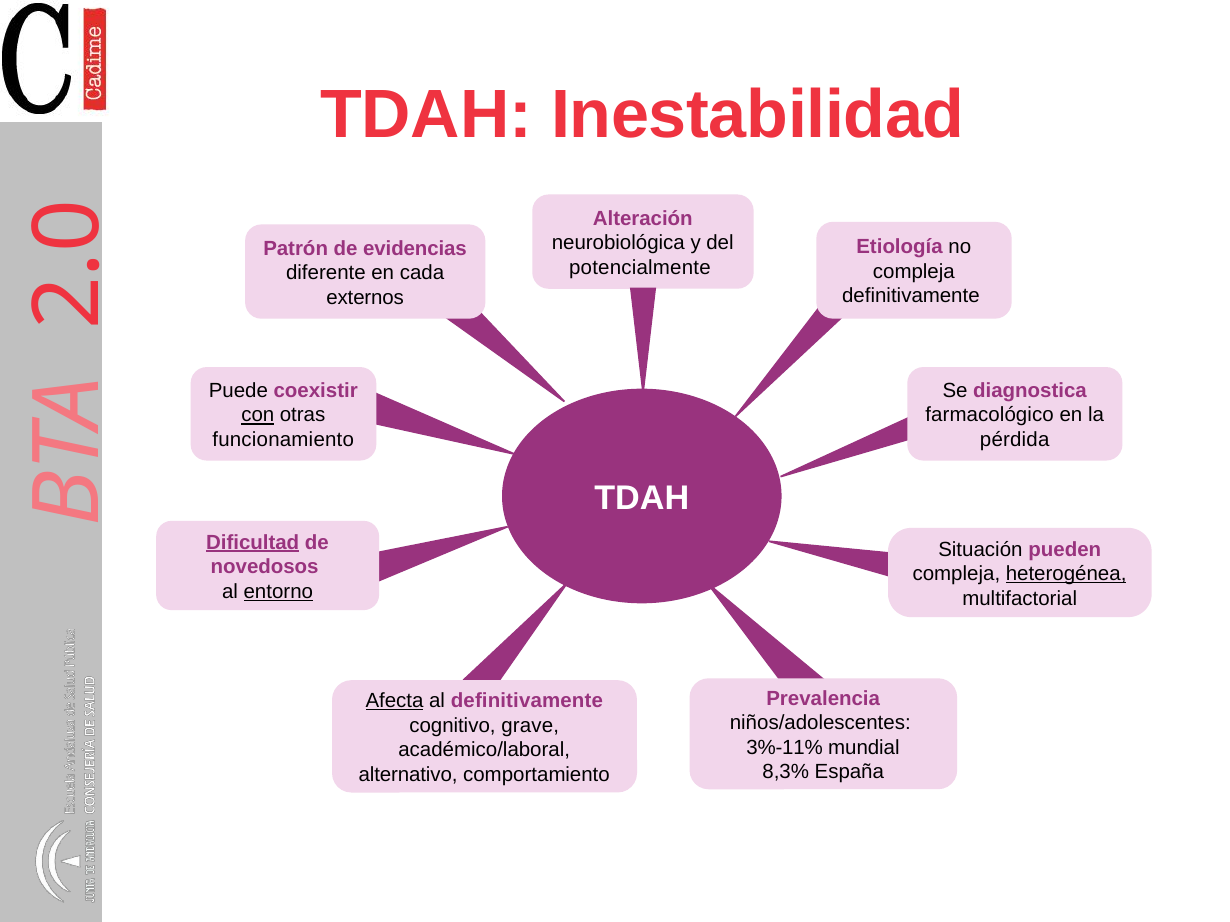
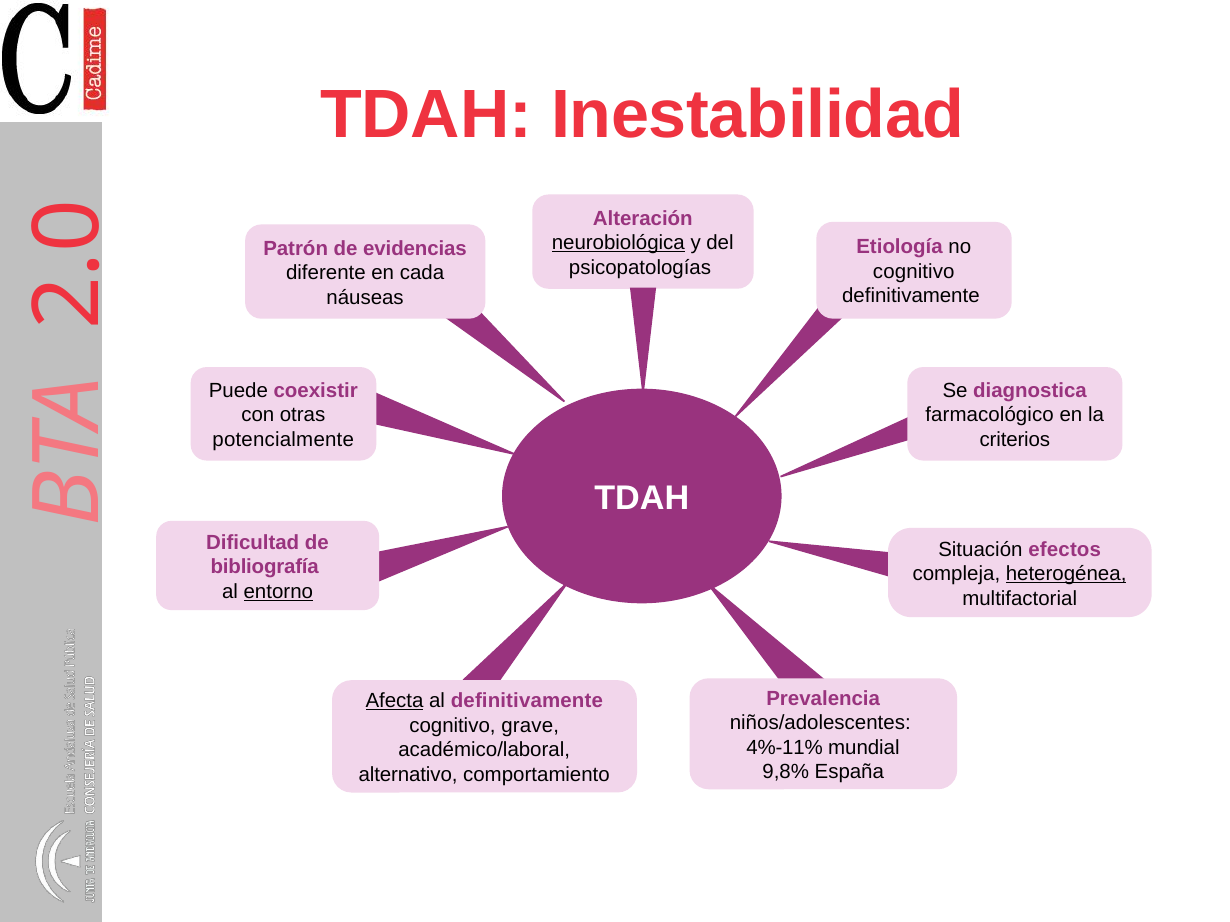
neurobiológica underline: none -> present
potencialmente: potencialmente -> psicopatologías
compleja at (914, 272): compleja -> cognitivo
externos: externos -> náuseas
con underline: present -> none
funcionamiento: funcionamiento -> potencialmente
pérdida: pérdida -> criterios
Dificultad underline: present -> none
pueden: pueden -> efectos
novedosos: novedosos -> bibliografía
3%-11%: 3%-11% -> 4%-11%
8,3%: 8,3% -> 9,8%
